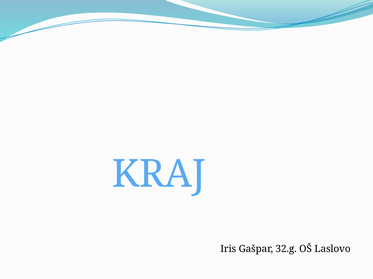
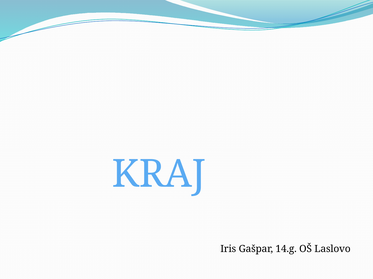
32.g: 32.g -> 14.g
